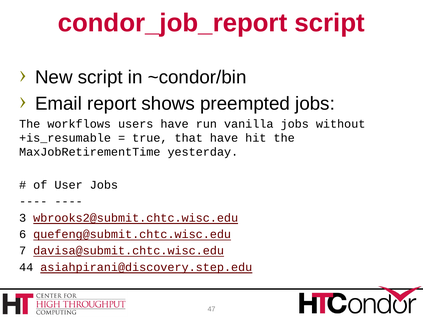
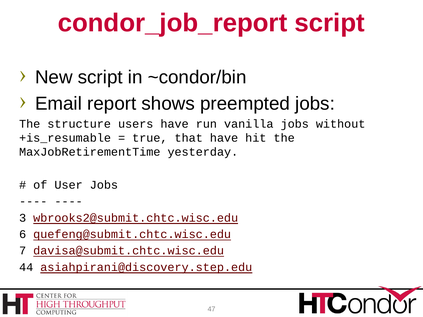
workflows: workflows -> structure
